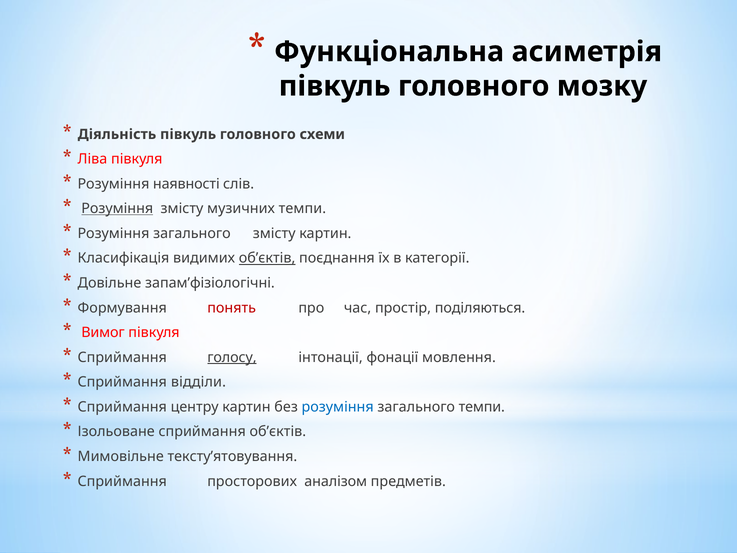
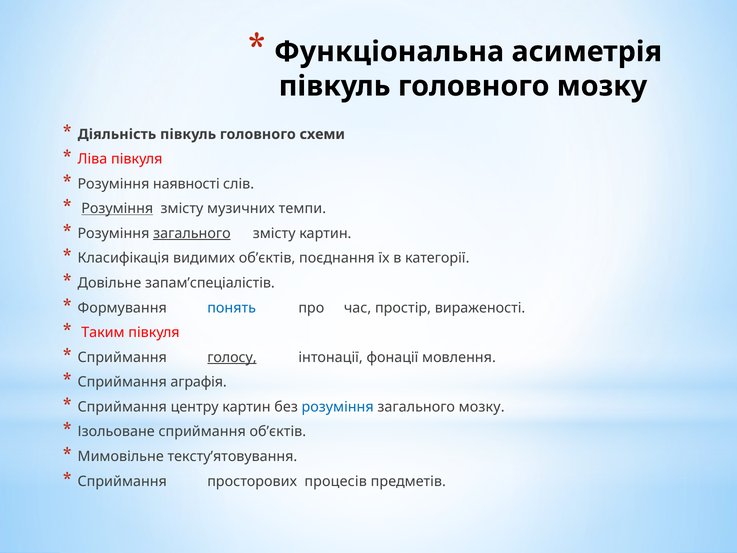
загального at (192, 233) underline: none -> present
об’єктів at (267, 258) underline: present -> none
запам’фізіологічні: запам’фізіологічні -> запам’спеціалістів
понять colour: red -> blue
поділяються: поділяються -> вираженості
Вимог: Вимог -> Таким
відділи: відділи -> аграфія
загального темпи: темпи -> мозку
аналізом: аналізом -> процесів
